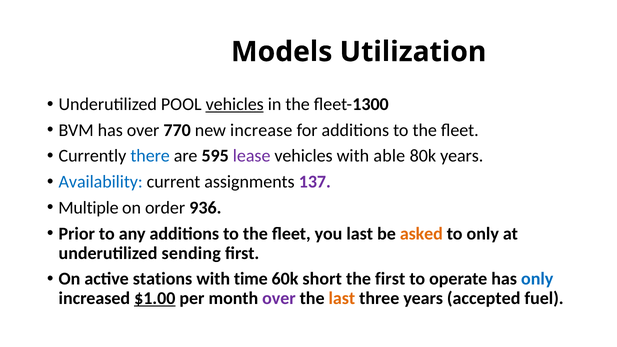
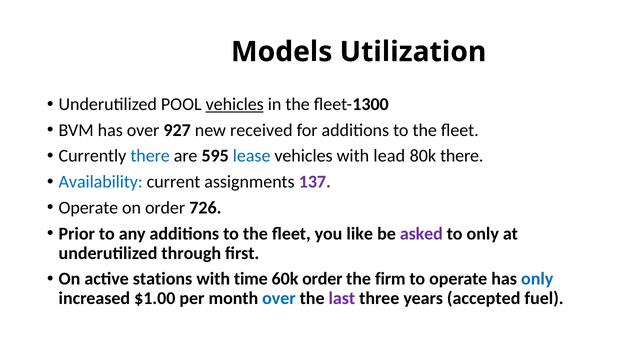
770: 770 -> 927
increase: increase -> received
lease colour: purple -> blue
able: able -> lead
80k years: years -> there
Multiple at (88, 208): Multiple -> Operate
936: 936 -> 726
you last: last -> like
asked colour: orange -> purple
sending: sending -> through
60k short: short -> order
the first: first -> firm
$1.00 underline: present -> none
over at (279, 298) colour: purple -> blue
last at (342, 298) colour: orange -> purple
